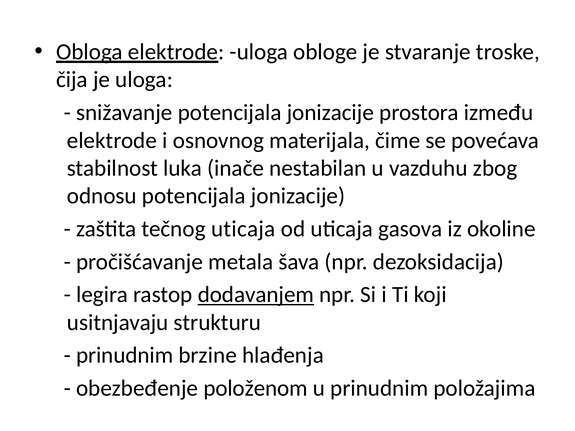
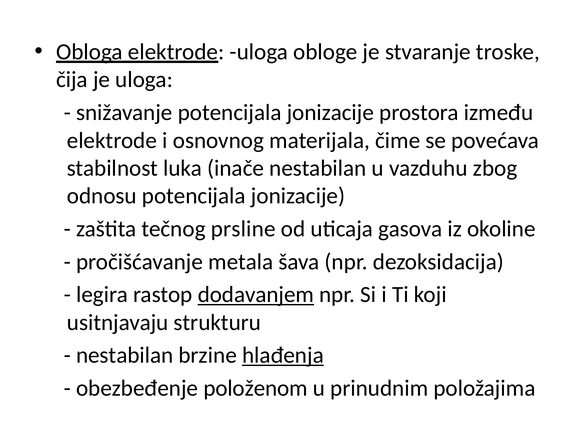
tečnog uticaja: uticaja -> prsline
prinudnim at (125, 356): prinudnim -> nestabilan
hlađenja underline: none -> present
